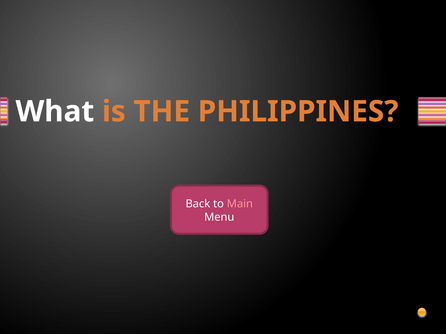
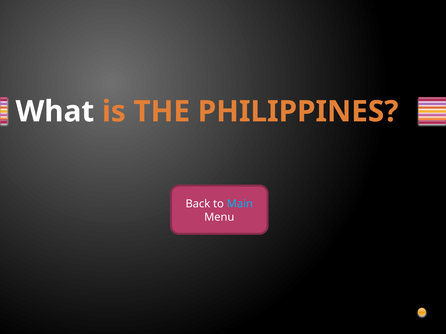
Main colour: pink -> light blue
